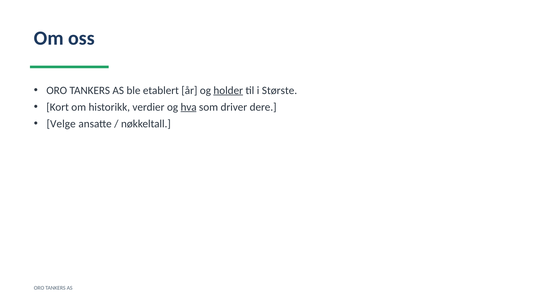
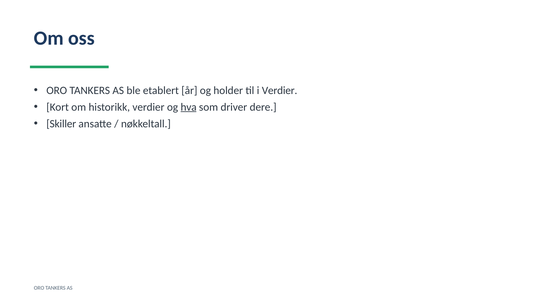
holder underline: present -> none
i Største: Største -> Verdier
Velge: Velge -> Skiller
